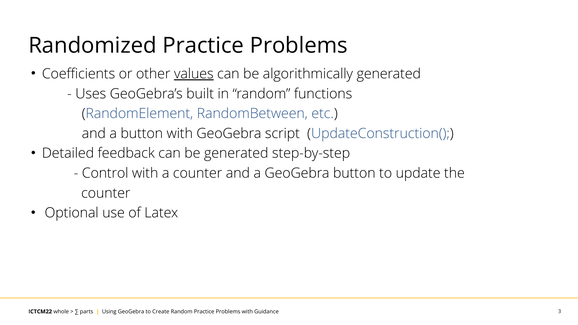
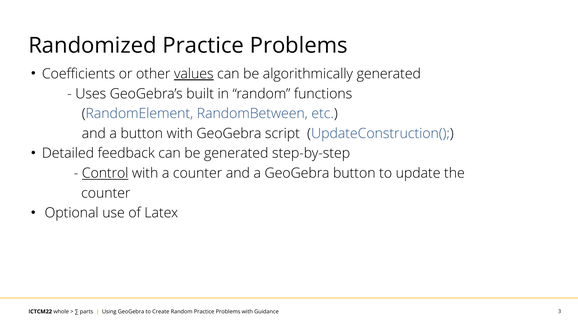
Control underline: none -> present
